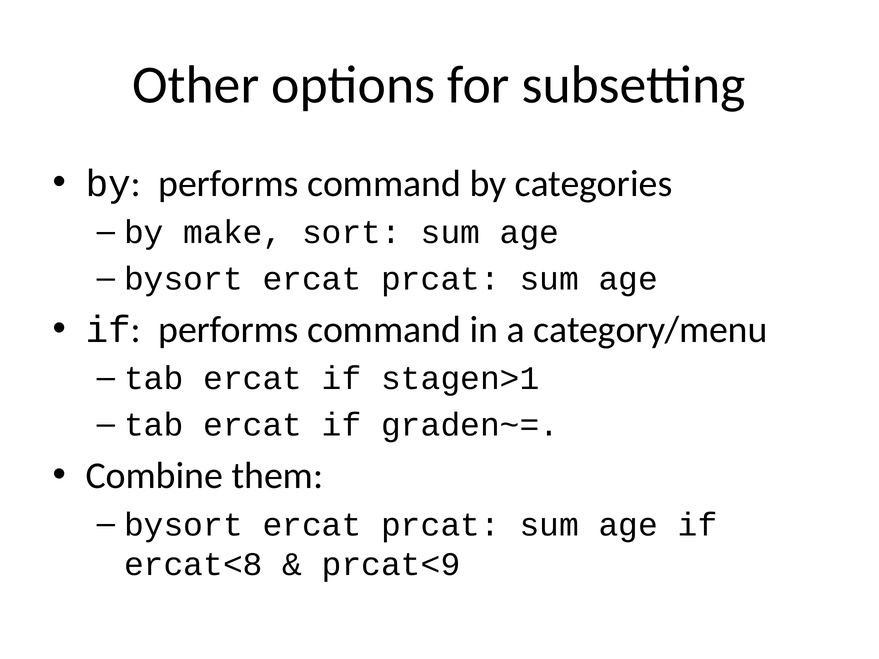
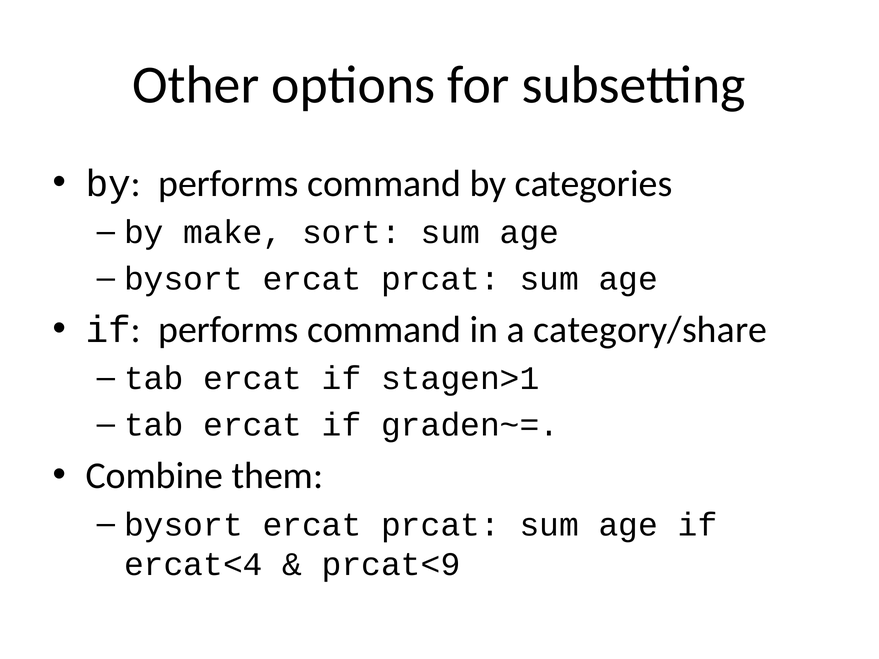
category/menu: category/menu -> category/share
ercat<8: ercat<8 -> ercat<4
